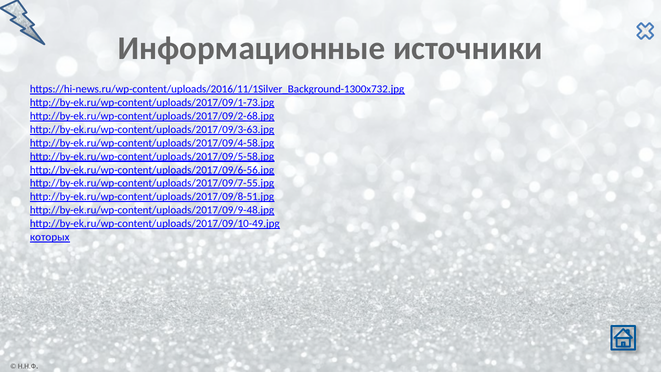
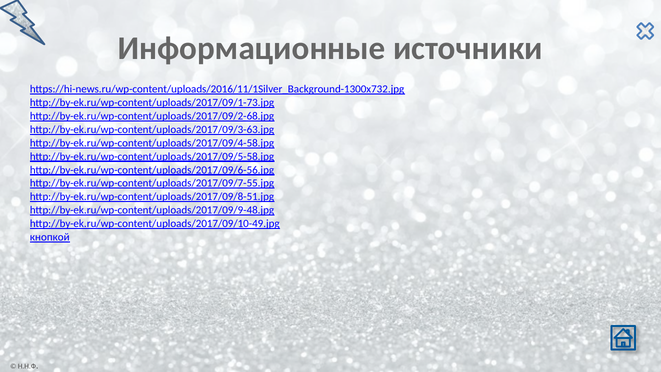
которых: которых -> кнопкой
